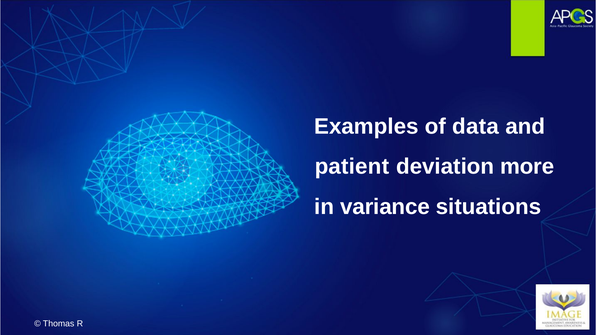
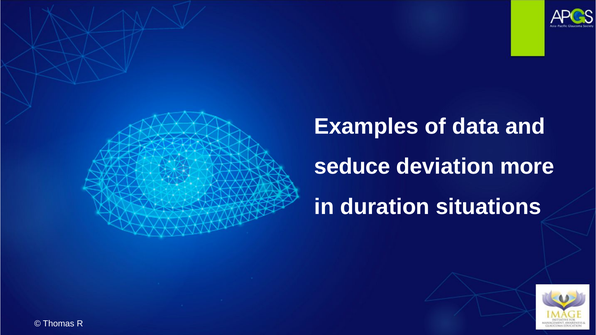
patient: patient -> seduce
variance: variance -> duration
